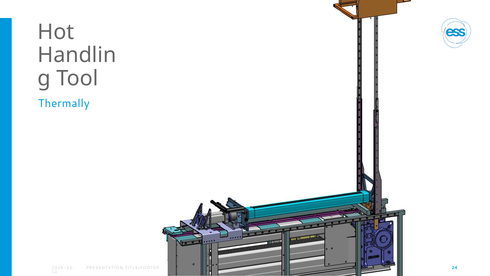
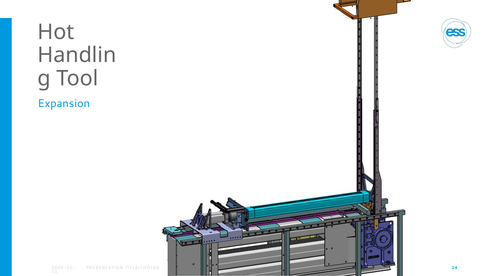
Thermally: Thermally -> Expansion
